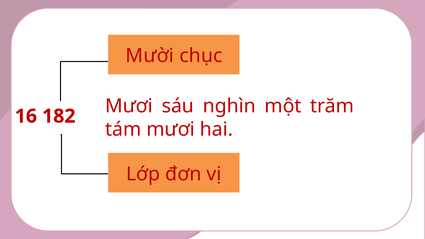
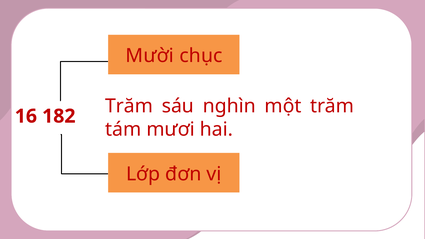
Mươi at (129, 106): Mươi -> Trăm
